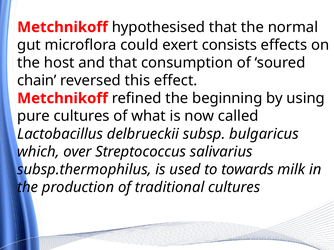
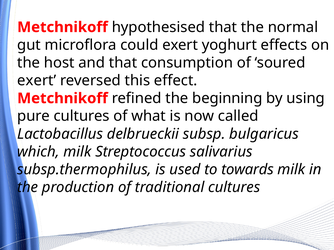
consists: consists -> yoghurt
chain at (37, 81): chain -> exert
which over: over -> milk
